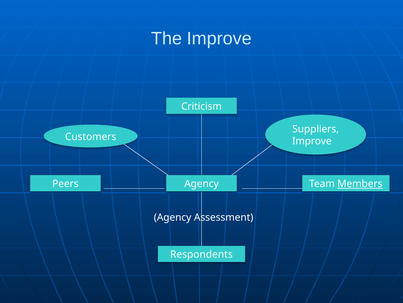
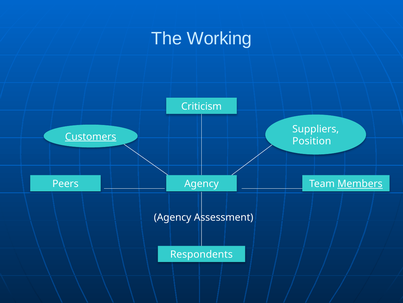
The Improve: Improve -> Working
Customers underline: none -> present
Improve at (312, 141): Improve -> Position
